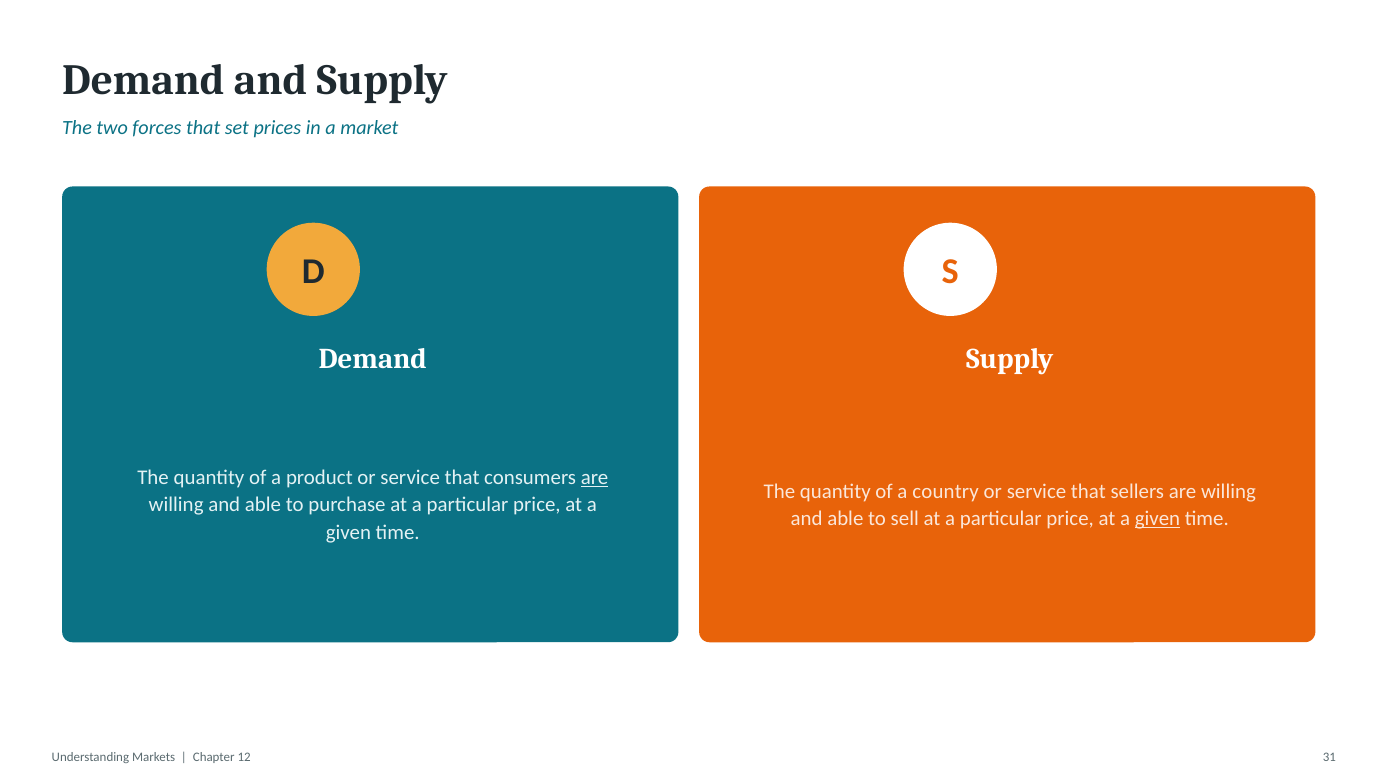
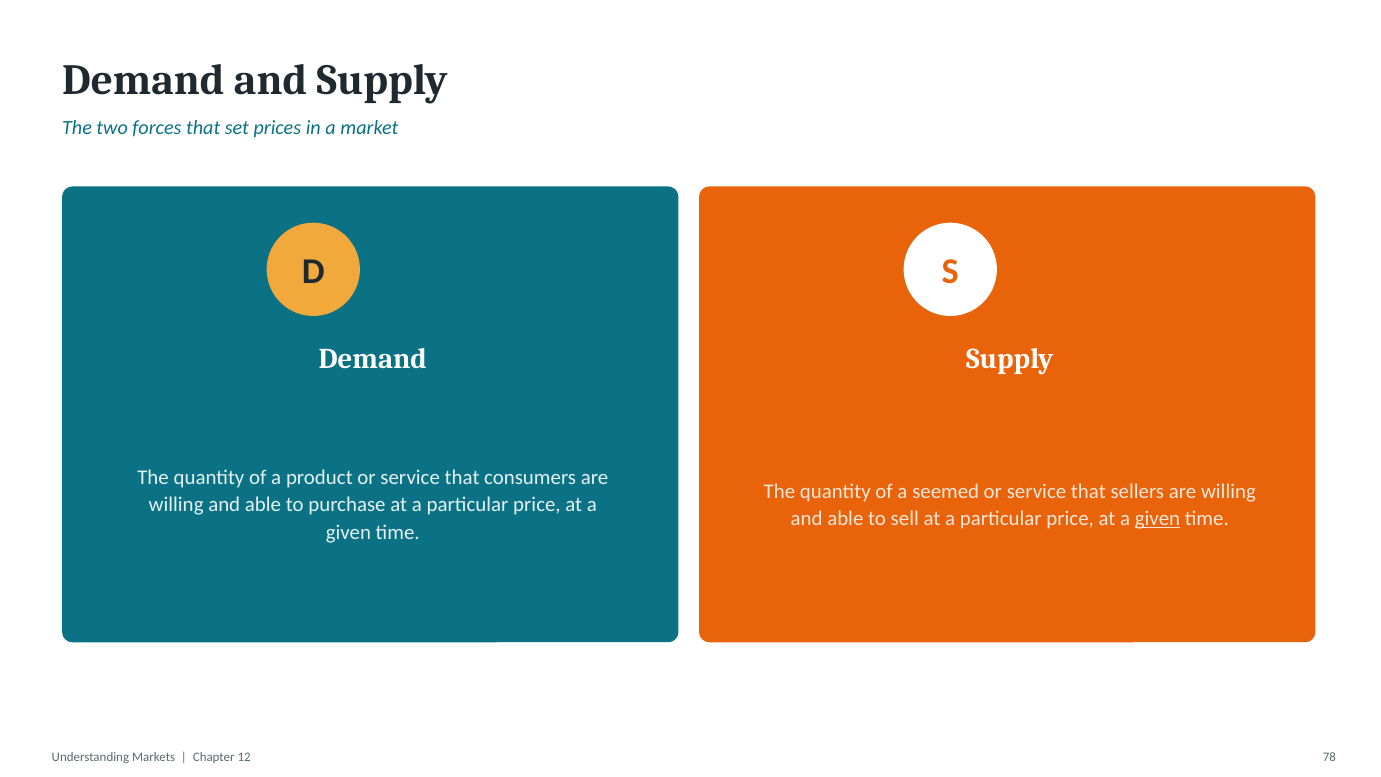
are at (595, 478) underline: present -> none
country: country -> seemed
31: 31 -> 78
